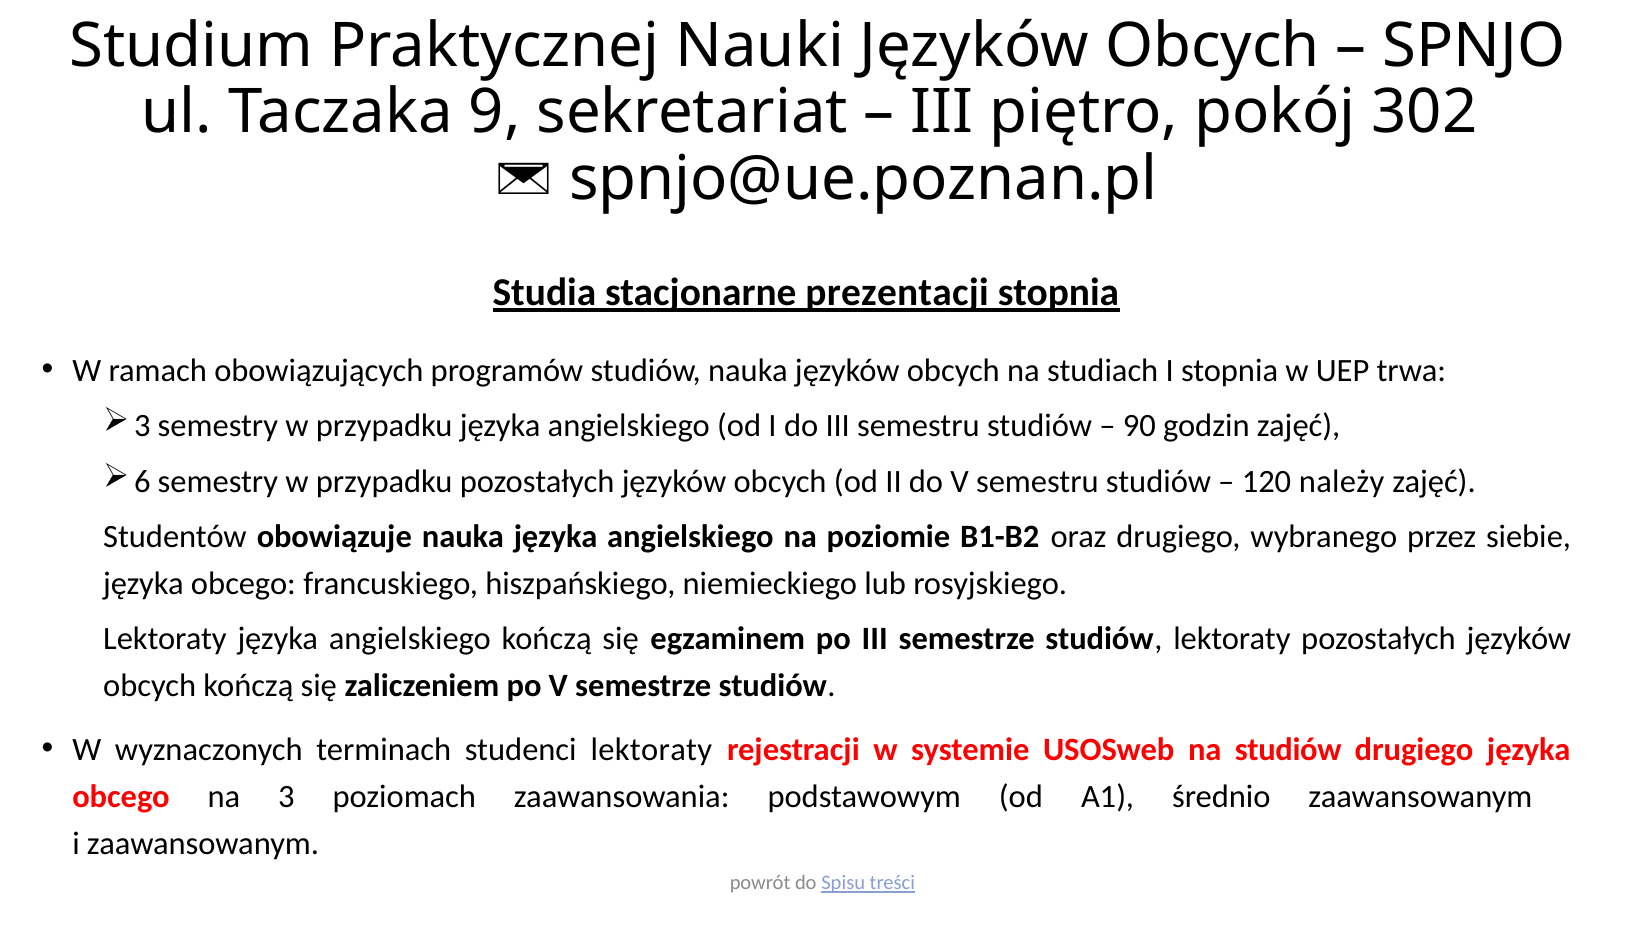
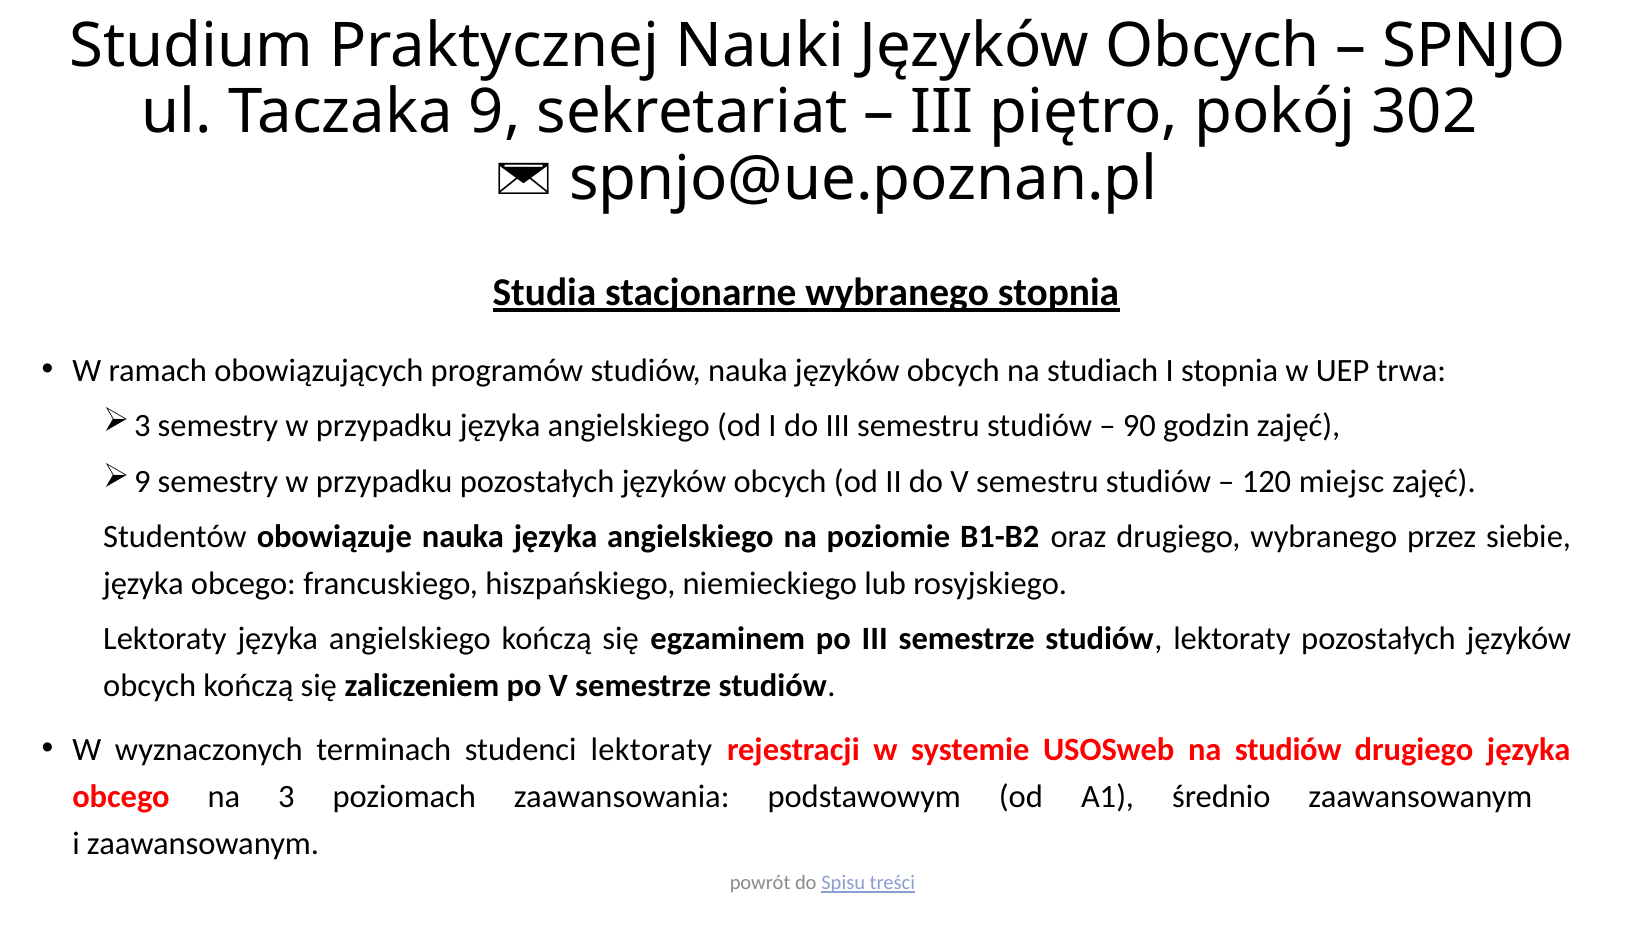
stacjonarne prezentacji: prezentacji -> wybranego
6 at (142, 482): 6 -> 9
należy: należy -> miejsc
